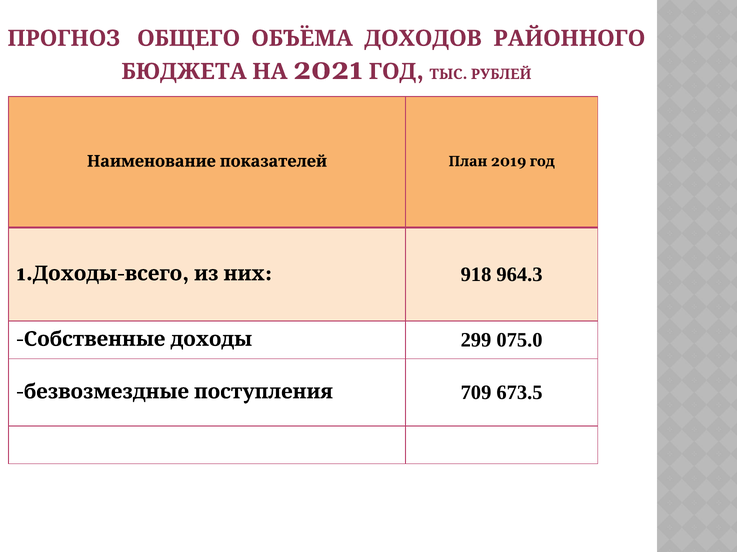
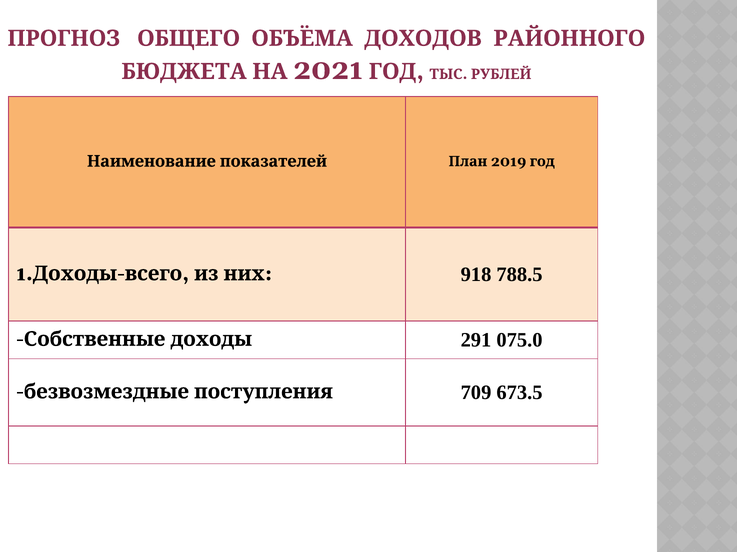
964.3: 964.3 -> 788.5
299: 299 -> 291
